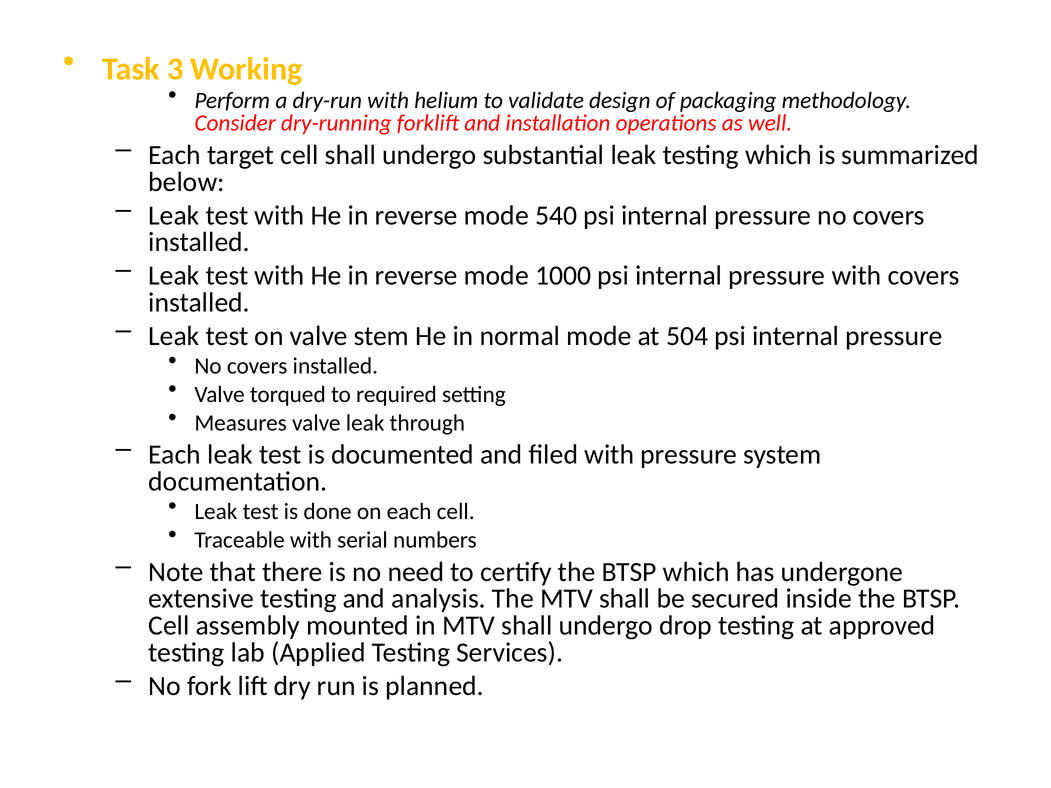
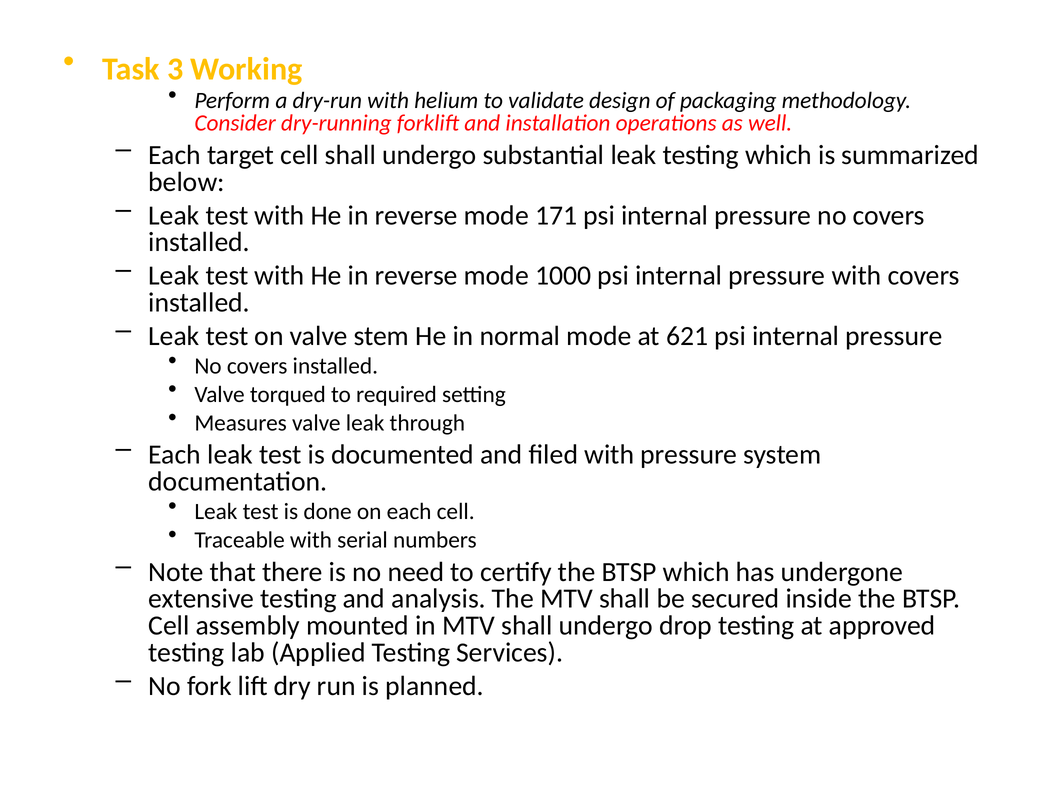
540: 540 -> 171
504: 504 -> 621
